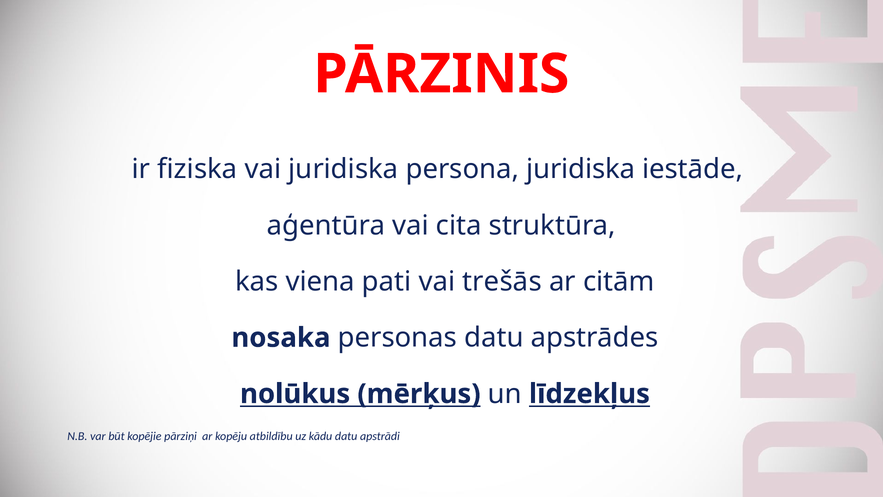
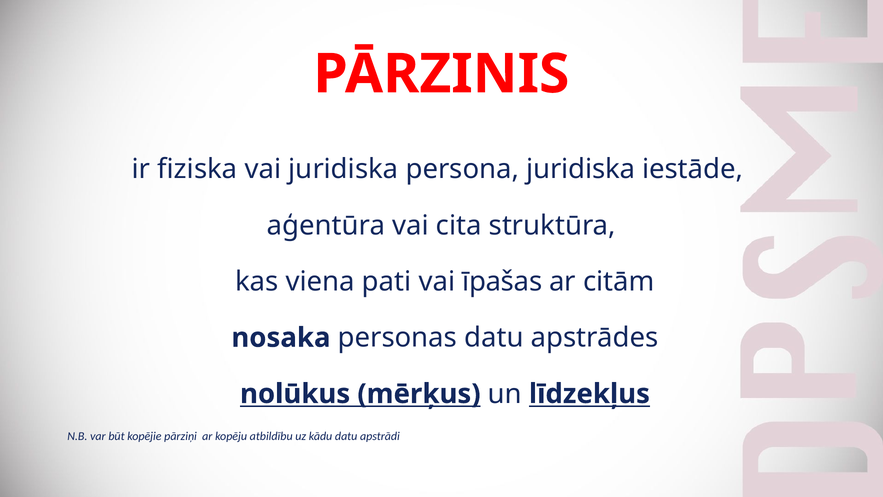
trešās: trešās -> īpašas
